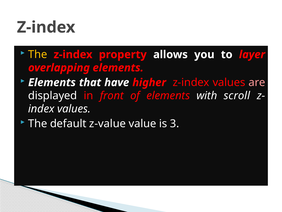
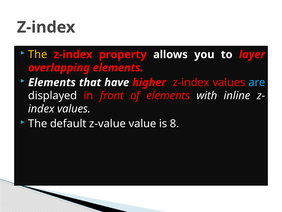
are colour: pink -> light blue
scroll: scroll -> inline
3: 3 -> 8
